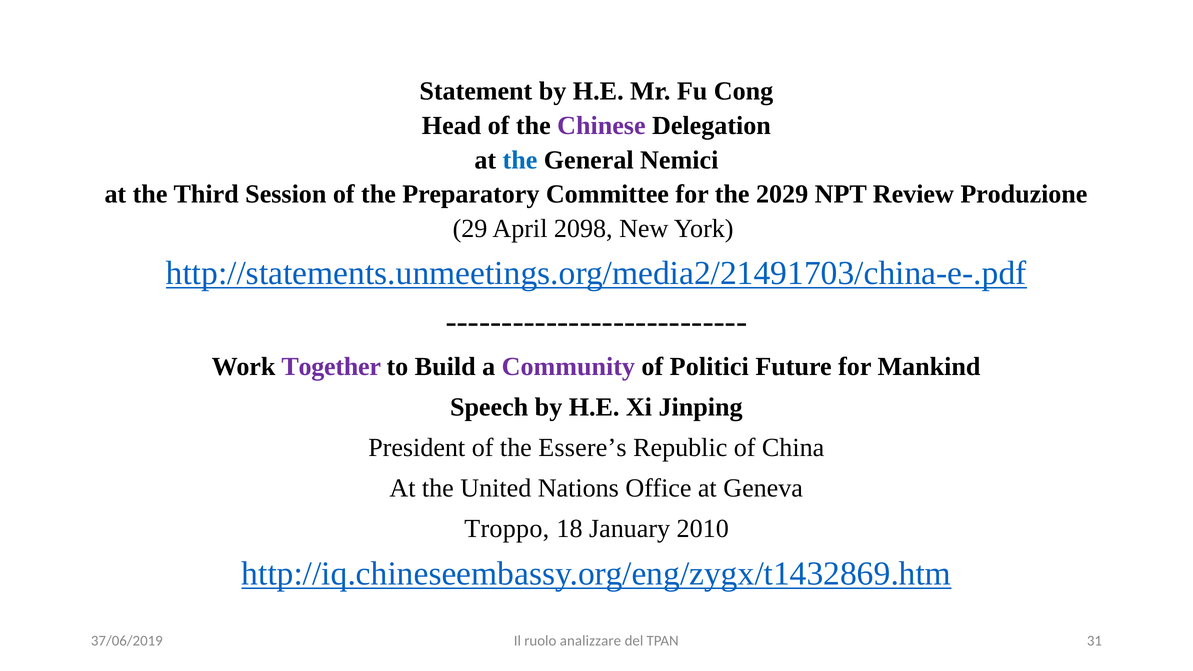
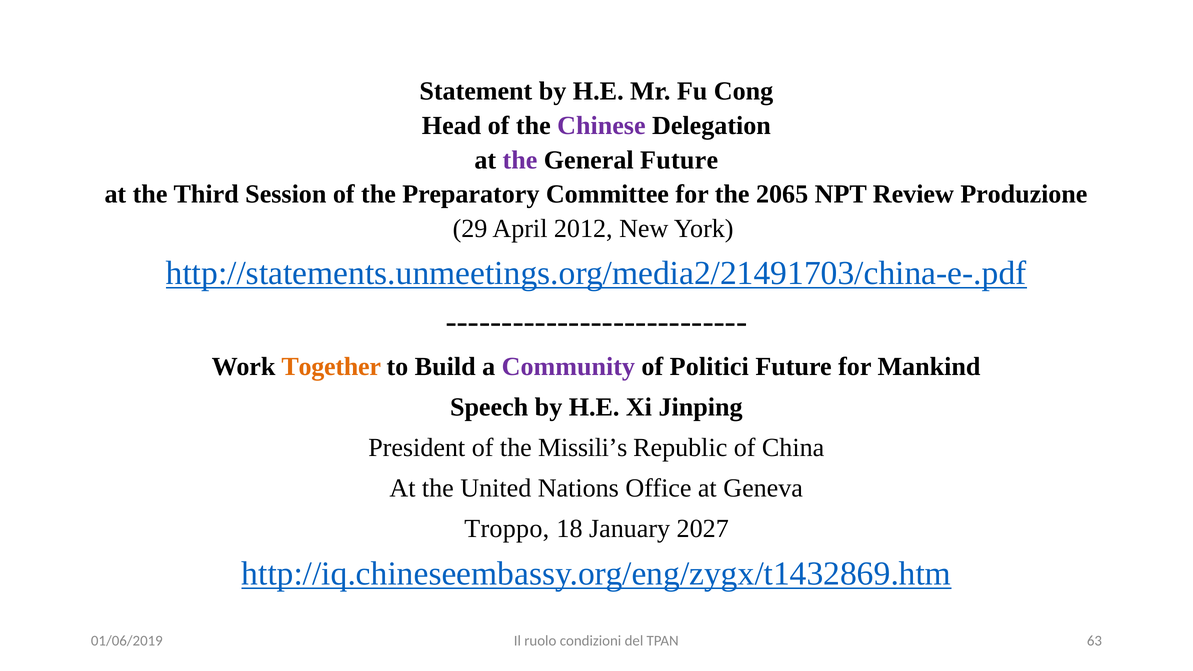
the at (520, 160) colour: blue -> purple
General Nemici: Nemici -> Future
2029: 2029 -> 2065
2098: 2098 -> 2012
Together colour: purple -> orange
Essere’s: Essere’s -> Missili’s
2010: 2010 -> 2027
analizzare: analizzare -> condizioni
31: 31 -> 63
37/06/2019: 37/06/2019 -> 01/06/2019
